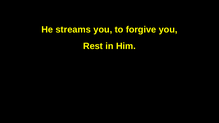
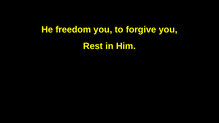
streams: streams -> freedom
